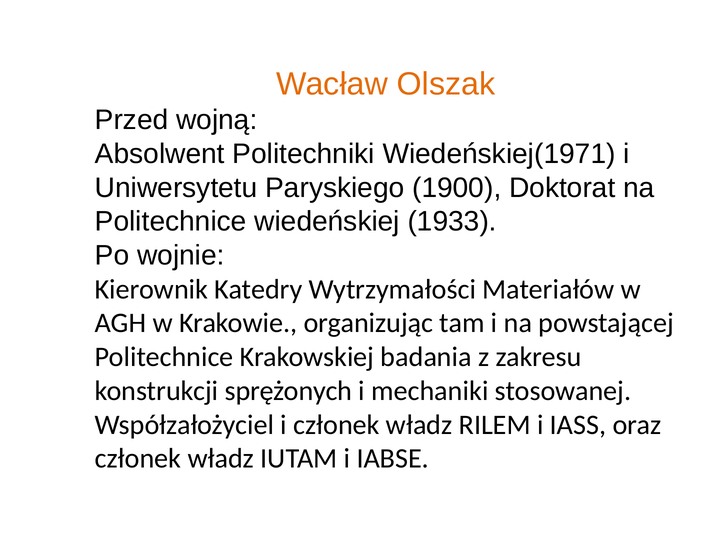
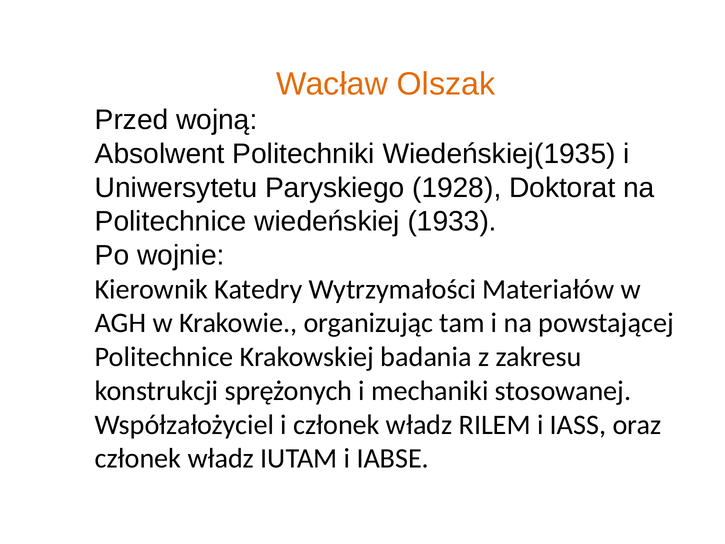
Wiedeńskiej(1971: Wiedeńskiej(1971 -> Wiedeńskiej(1935
1900: 1900 -> 1928
